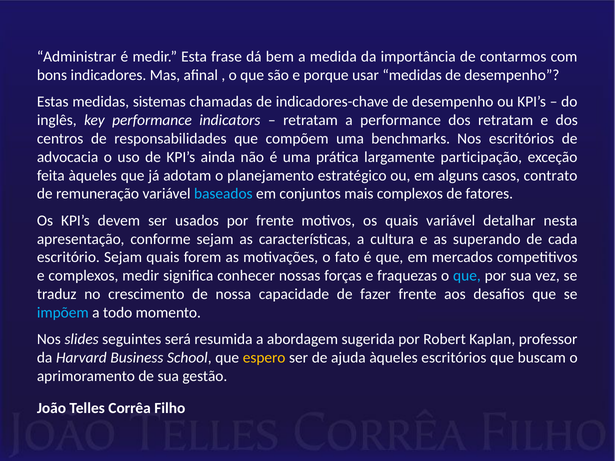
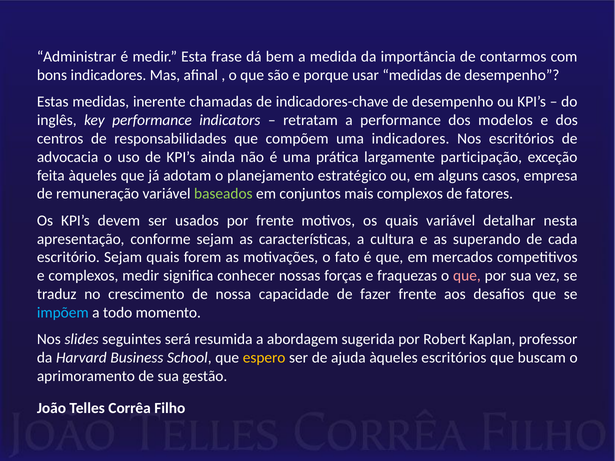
sistemas: sistemas -> inerente
dos retratam: retratam -> modelos
uma benchmarks: benchmarks -> indicadores
contrato: contrato -> empresa
baseados colour: light blue -> light green
que at (467, 276) colour: light blue -> pink
